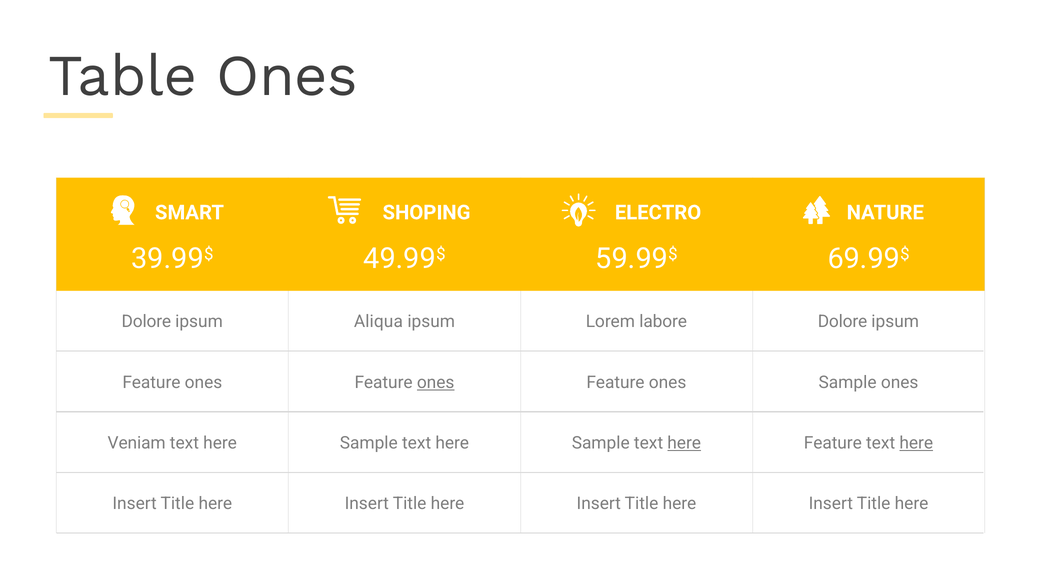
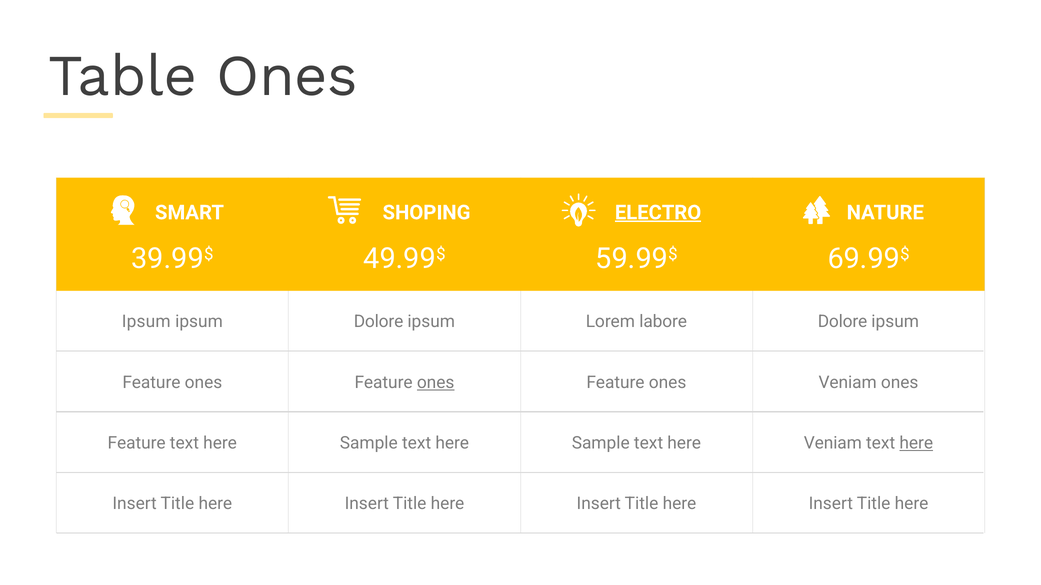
ELECTRO underline: none -> present
Dolore at (146, 322): Dolore -> Ipsum
Aliqua at (378, 322): Aliqua -> Dolore
Sample at (848, 383): Sample -> Veniam
Veniam at (137, 443): Veniam -> Feature
here at (684, 443) underline: present -> none
Feature at (833, 443): Feature -> Veniam
